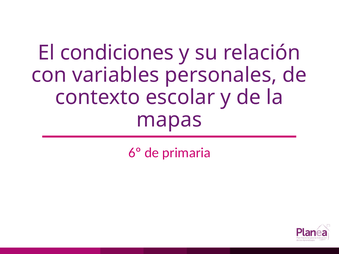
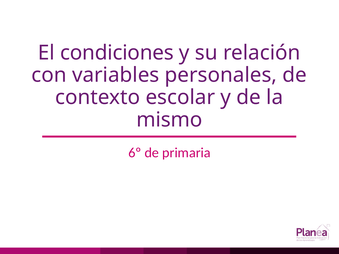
mapas: mapas -> mismo
